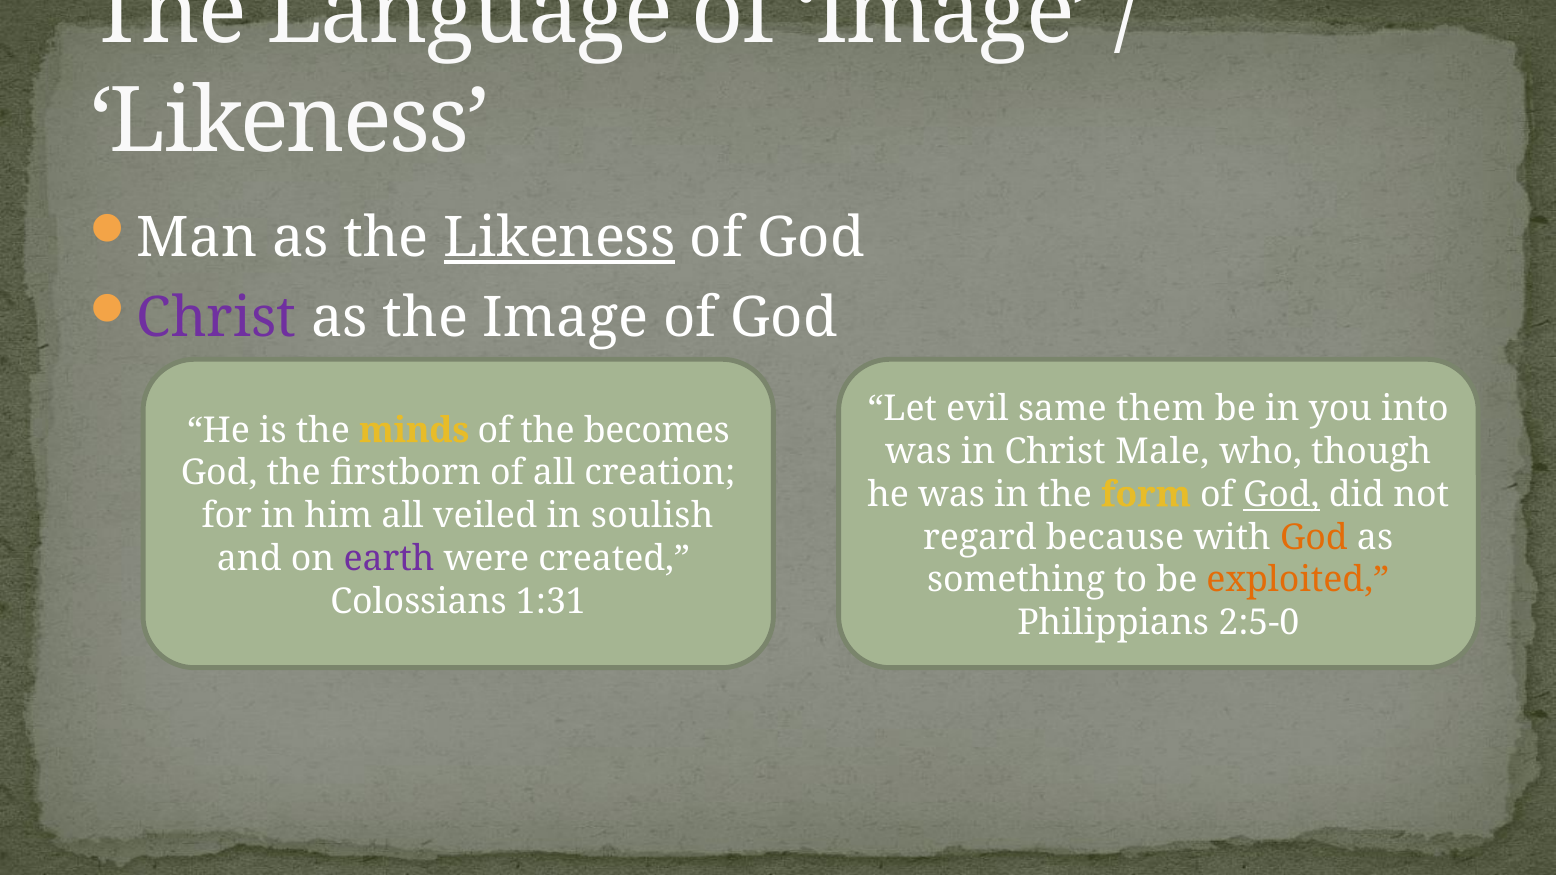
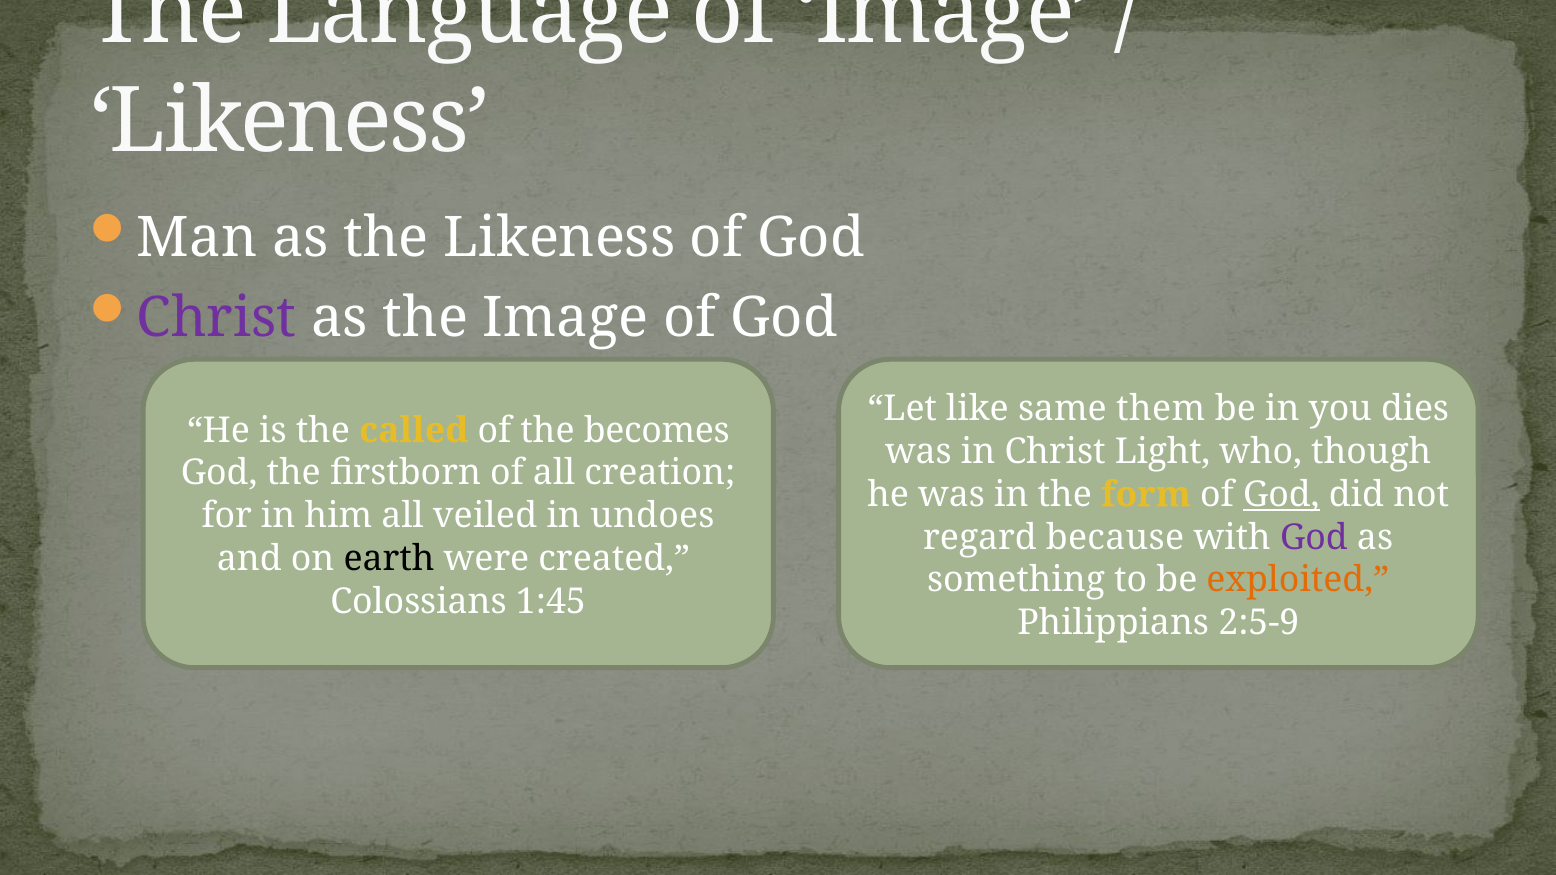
Likeness at (560, 238) underline: present -> none
evil: evil -> like
into: into -> dies
minds: minds -> called
Male: Male -> Light
soulish: soulish -> undoes
God at (1314, 537) colour: orange -> purple
earth colour: purple -> black
1:31: 1:31 -> 1:45
2:5-0: 2:5-0 -> 2:5-9
